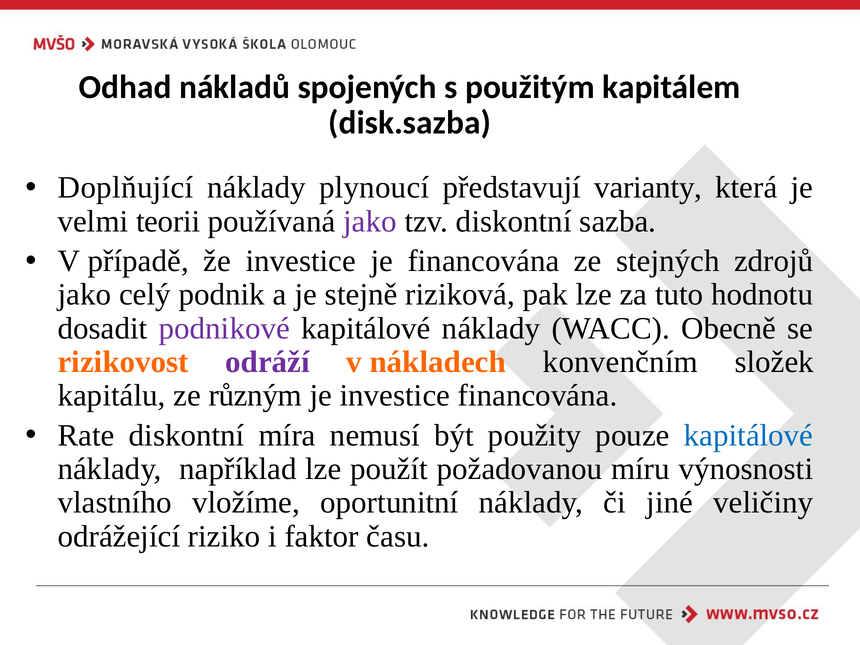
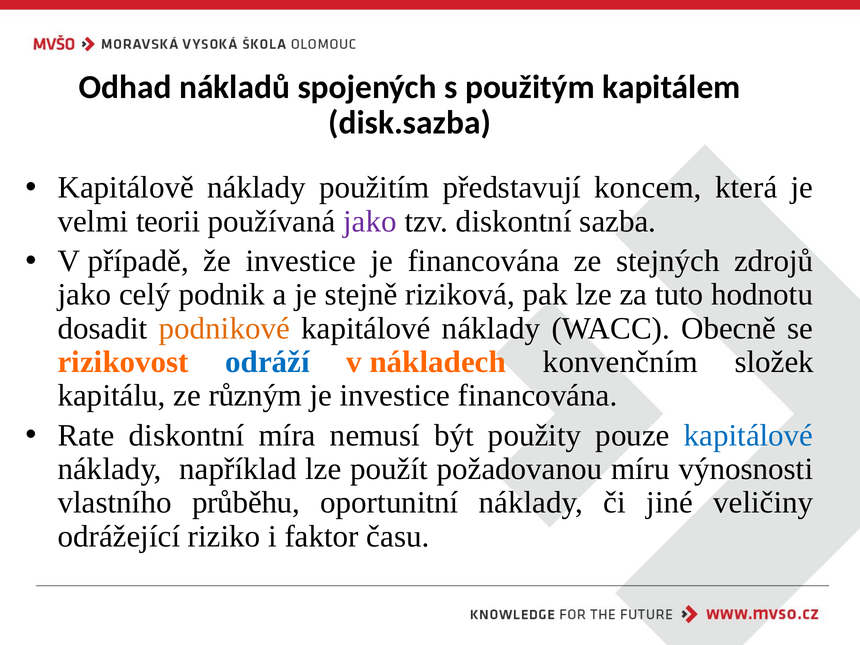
Doplňující: Doplňující -> Kapitálově
plynoucí: plynoucí -> použitím
varianty: varianty -> koncem
podnikové colour: purple -> orange
odráží colour: purple -> blue
vložíme: vložíme -> průběhu
